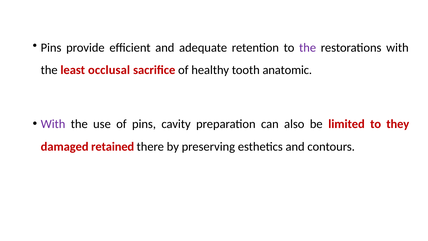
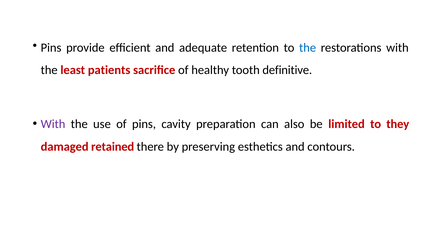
the at (308, 48) colour: purple -> blue
occlusal: occlusal -> patients
anatomic: anatomic -> definitive
